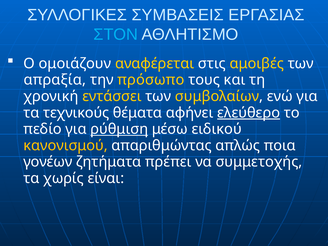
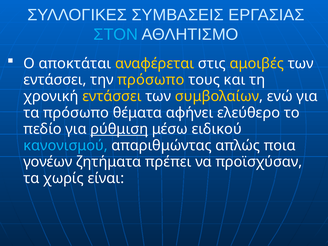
ομοιάζουν: ομοιάζουν -> αποκτάται
απραξία at (55, 80): απραξία -> εντάσσει
τα τεχνικούς: τεχνικούς -> πρόσωπο
ελεύθερο underline: present -> none
κανονισμού colour: yellow -> light blue
συμμετοχής: συμμετοχής -> προϊσχύσαν
